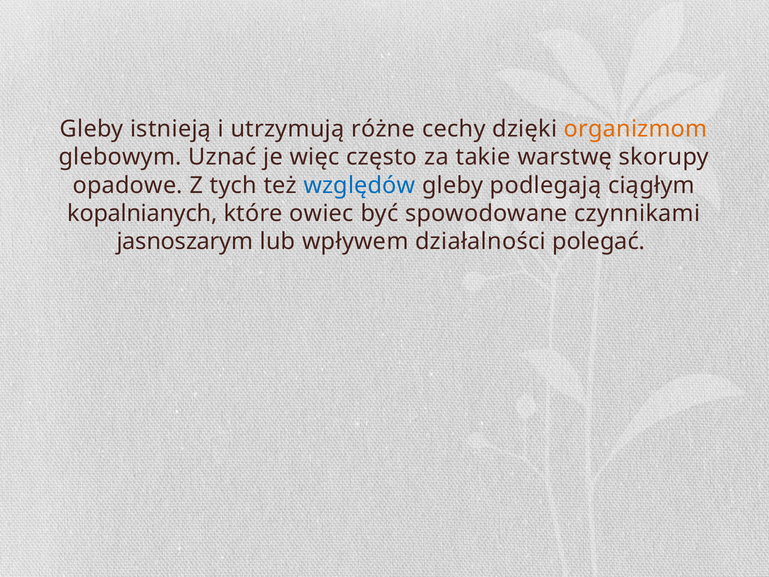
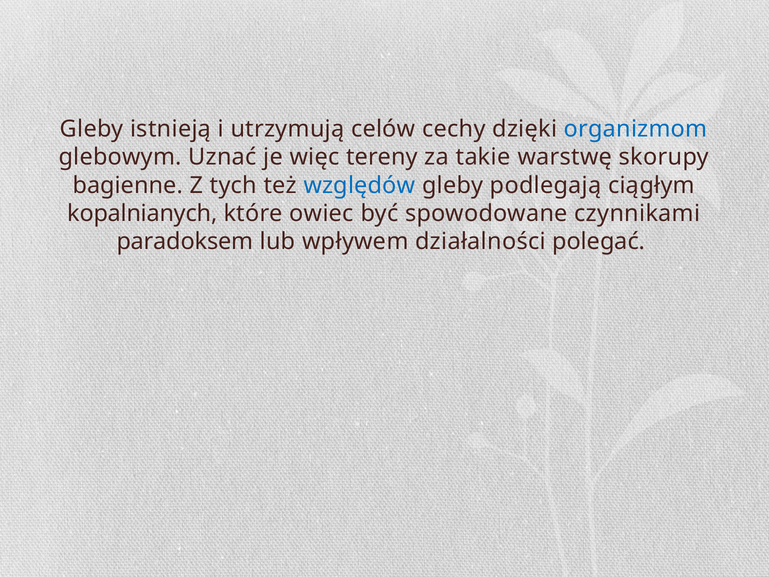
różne: różne -> celów
organizmom colour: orange -> blue
często: często -> tereny
opadowe: opadowe -> bagienne
jasnoszarym: jasnoszarym -> paradoksem
